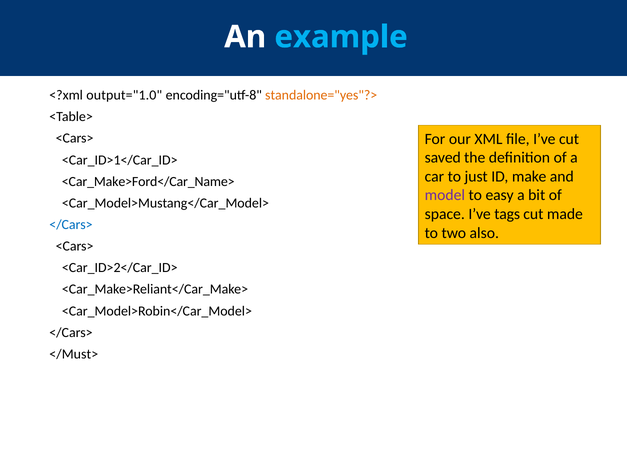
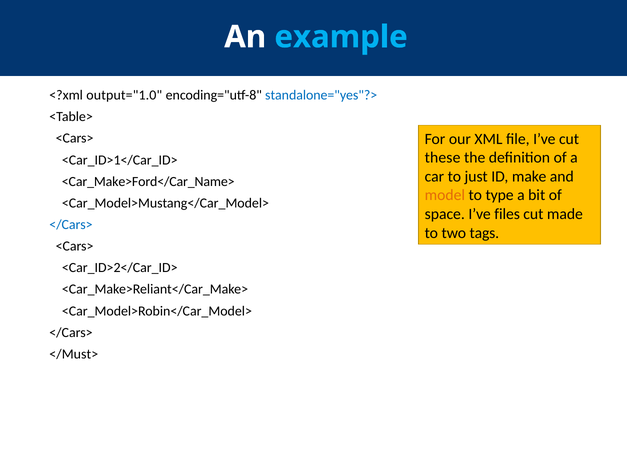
standalone="yes"?> colour: orange -> blue
saved: saved -> these
model colour: purple -> orange
easy: easy -> type
tags: tags -> files
also: also -> tags
